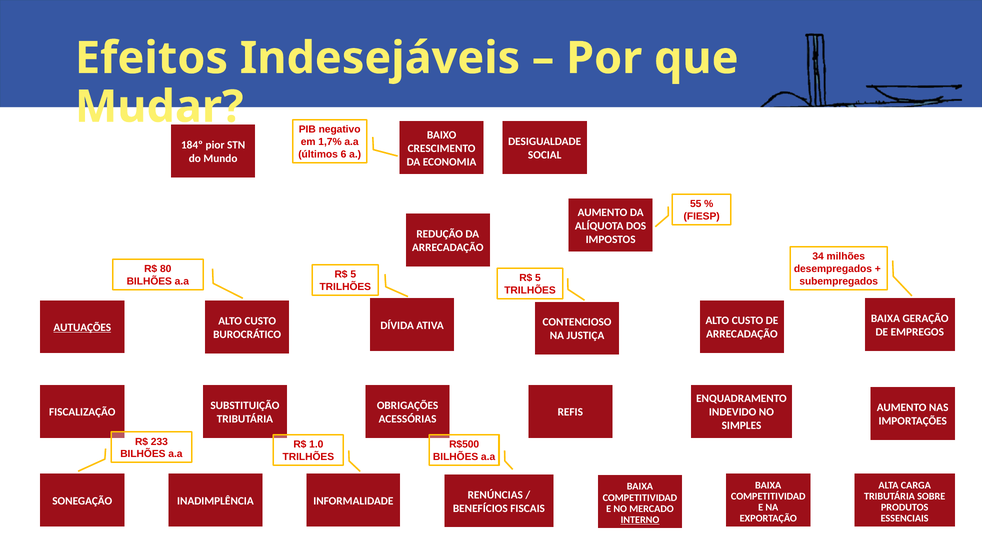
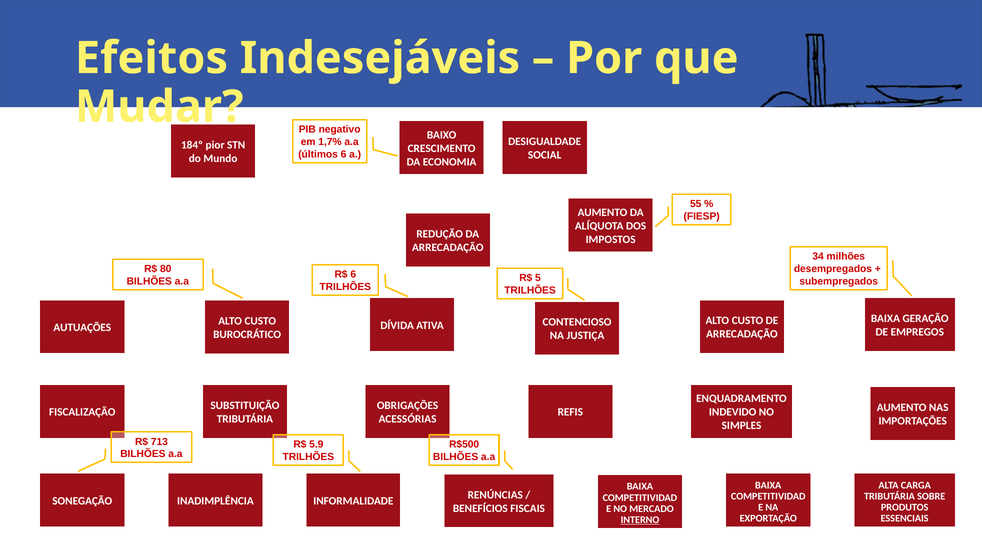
5 at (353, 274): 5 -> 6
AUTUAÇÕES underline: present -> none
233: 233 -> 713
1.0: 1.0 -> 5.9
